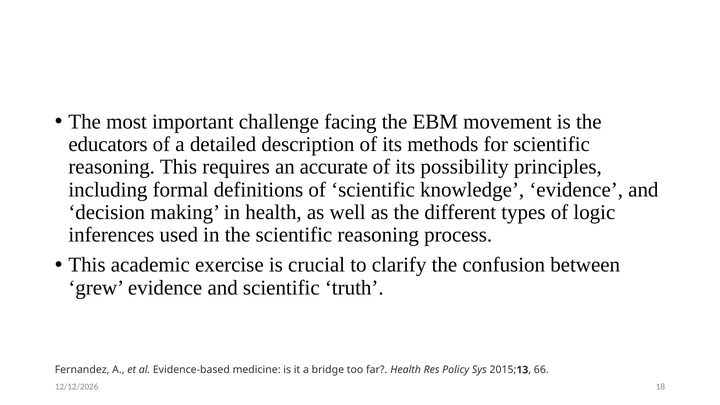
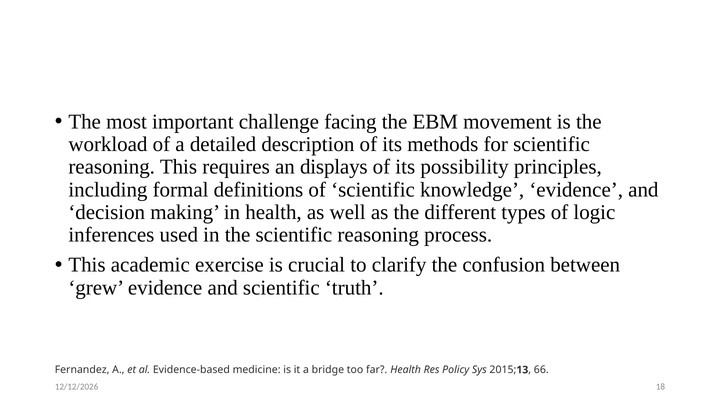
educators: educators -> workload
accurate: accurate -> displays
